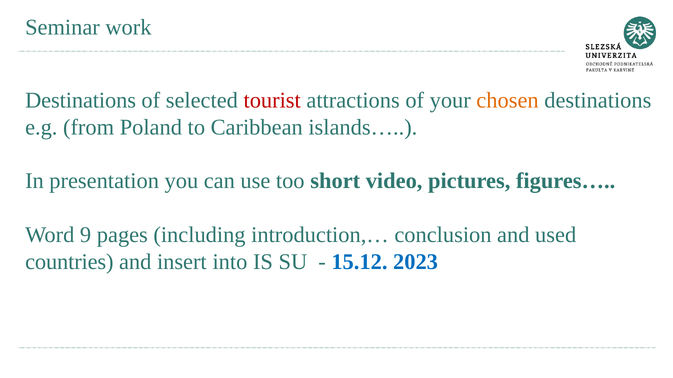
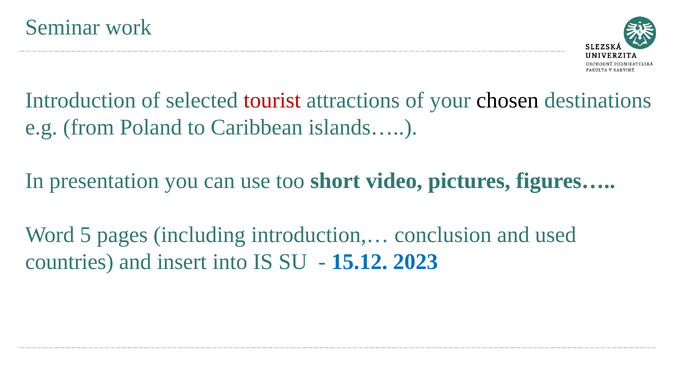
Destinations at (81, 101): Destinations -> Introduction
chosen colour: orange -> black
9: 9 -> 5
